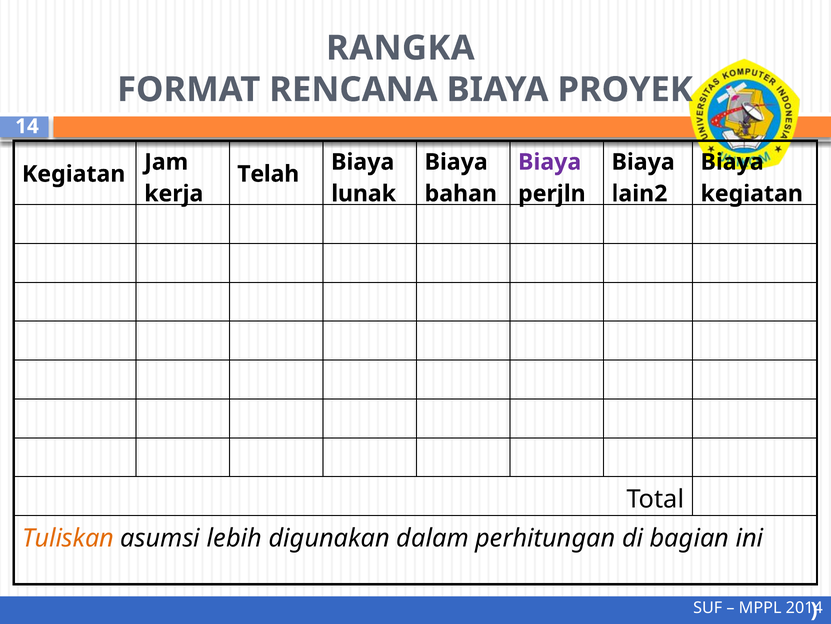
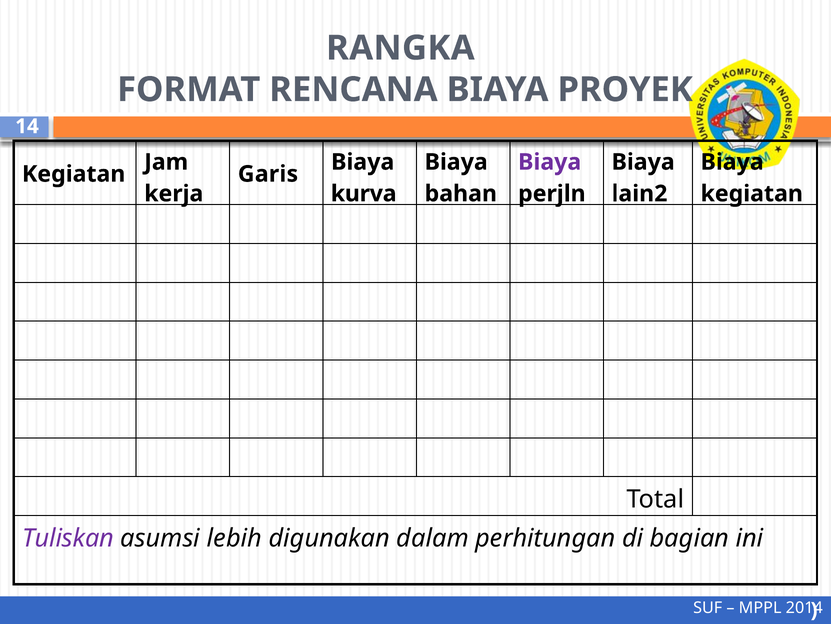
Telah: Telah -> Garis
lunak: lunak -> kurva
Tuliskan colour: orange -> purple
